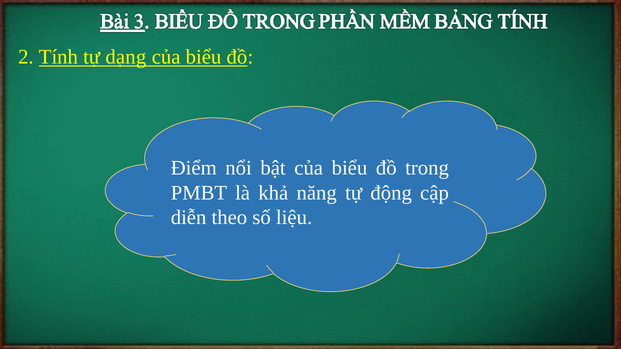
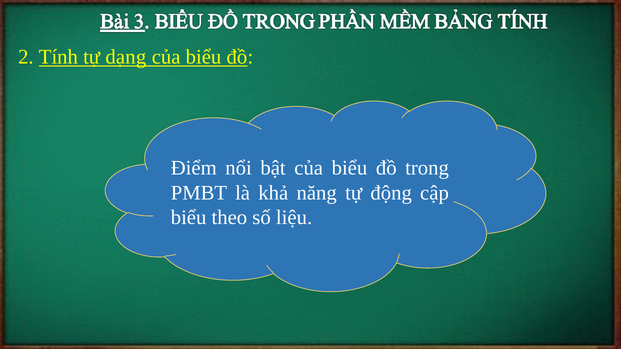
diễn at (189, 218): diễn -> biểu
